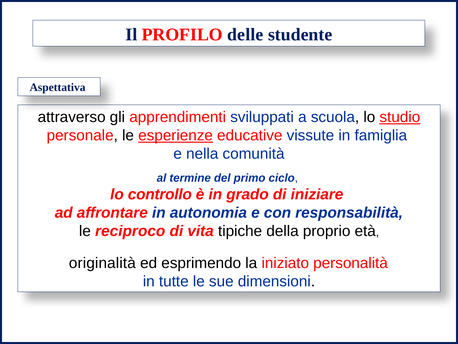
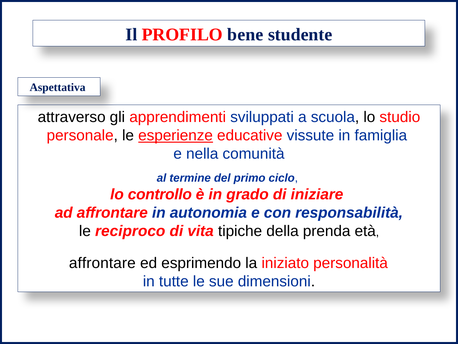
delle: delle -> bene
studio underline: present -> none
proprio: proprio -> prenda
originalità at (102, 263): originalità -> affrontare
